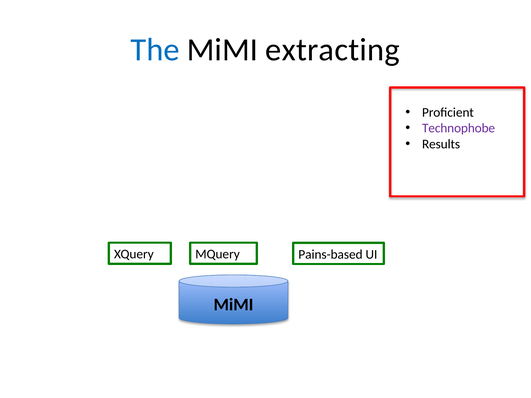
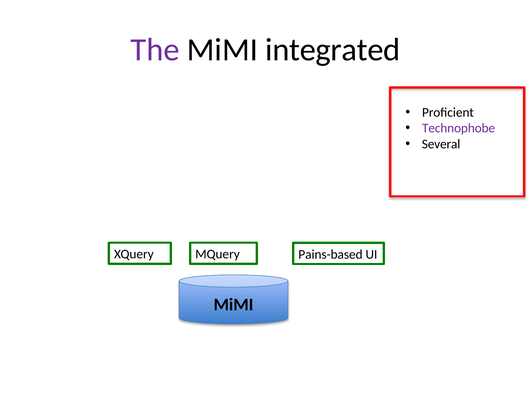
The colour: blue -> purple
extracting: extracting -> integrated
Results: Results -> Several
